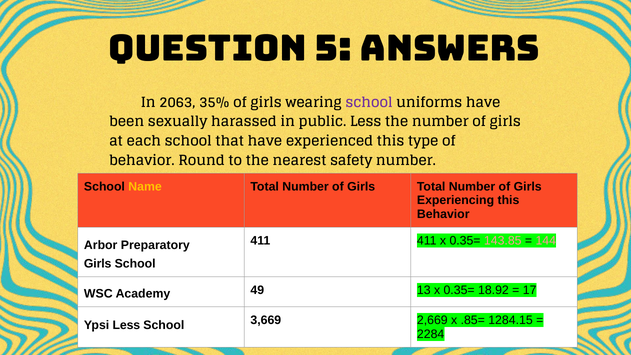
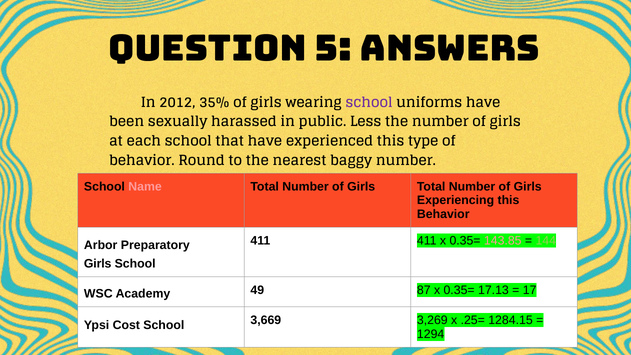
2063: 2063 -> 2012
safety: safety -> baggy
Name colour: yellow -> pink
144 colour: pink -> light green
13: 13 -> 87
18.92: 18.92 -> 17.13
Ypsi Less: Less -> Cost
2,669: 2,669 -> 3,269
.85=: .85= -> .25=
2284: 2284 -> 1294
